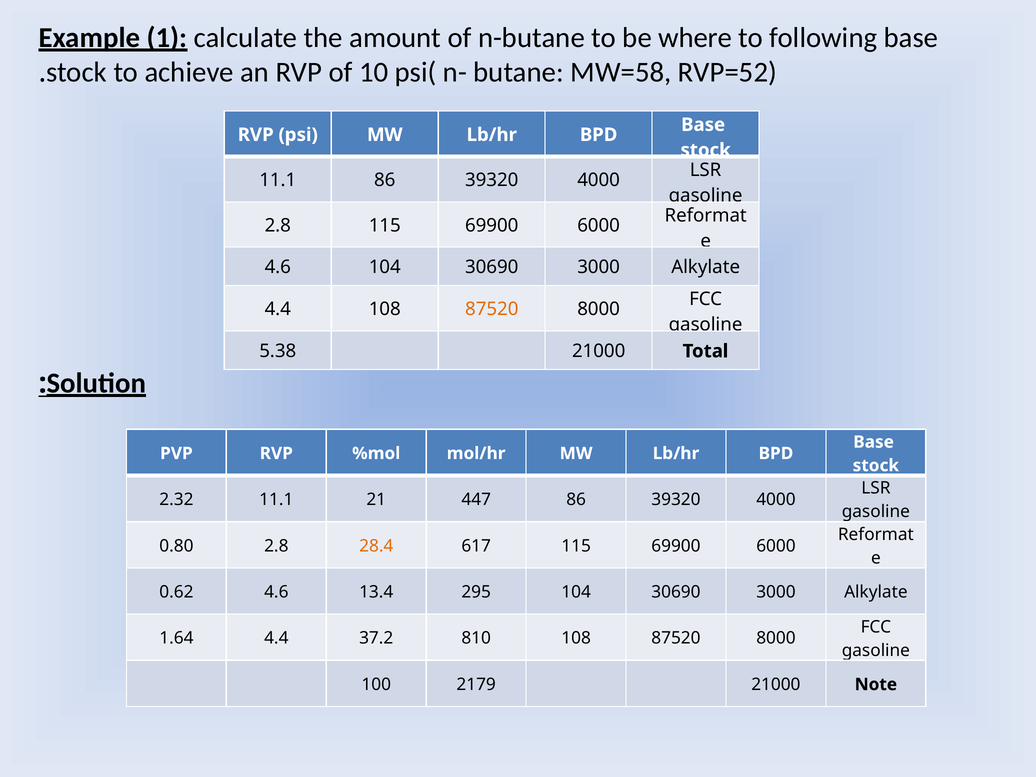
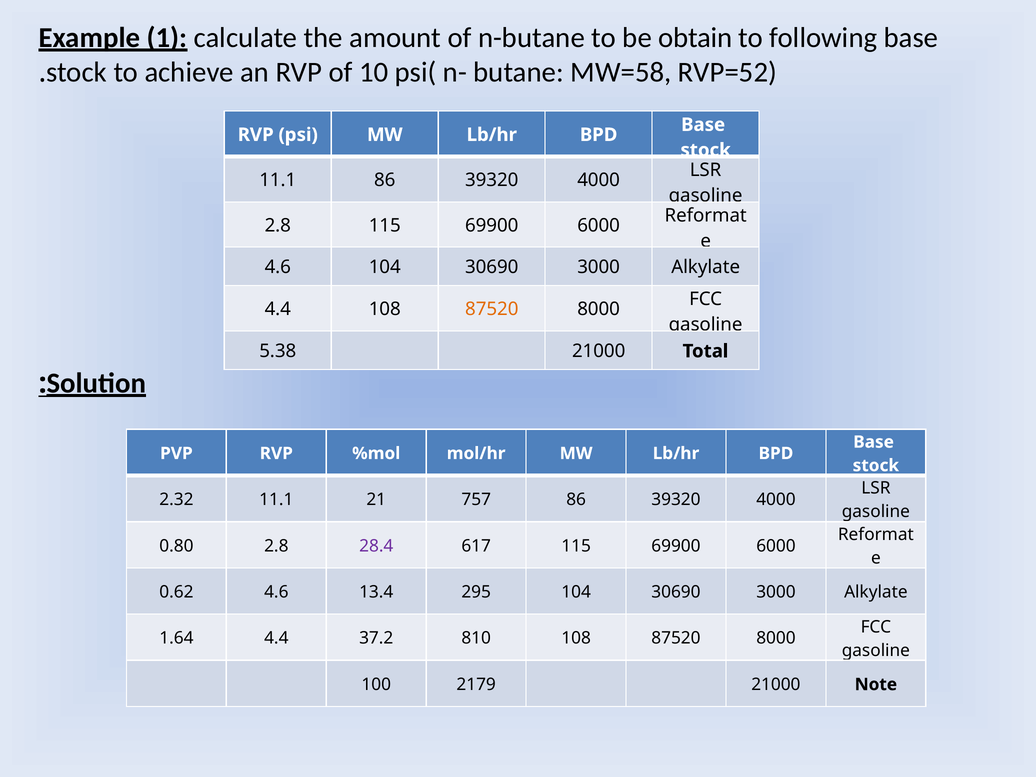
where: where -> obtain
447: 447 -> 757
28.4 colour: orange -> purple
